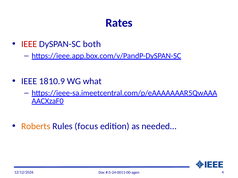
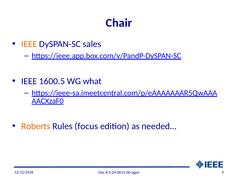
Rates: Rates -> Chair
IEEE at (29, 44) colour: red -> orange
both: both -> sales
1810.9: 1810.9 -> 1600.5
